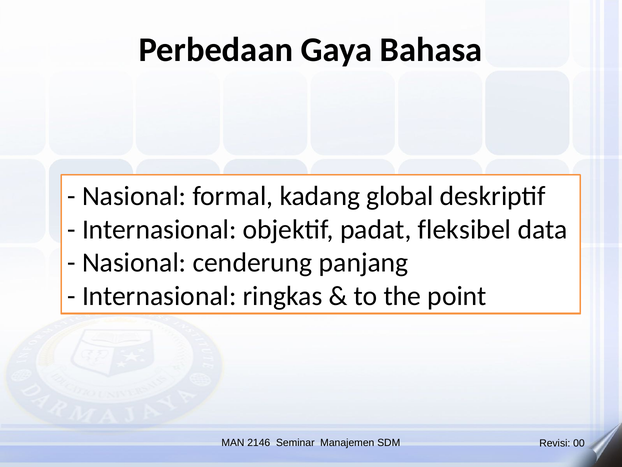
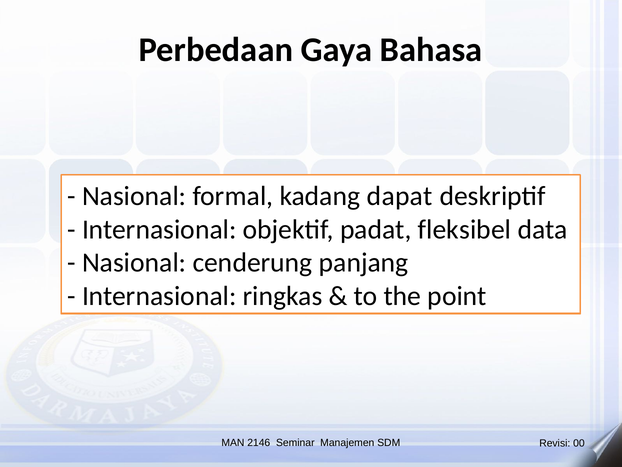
global: global -> dapat
